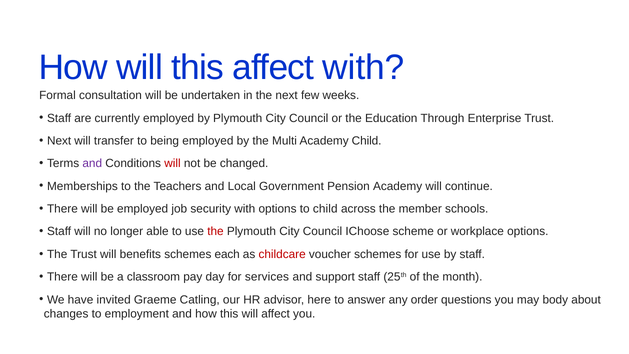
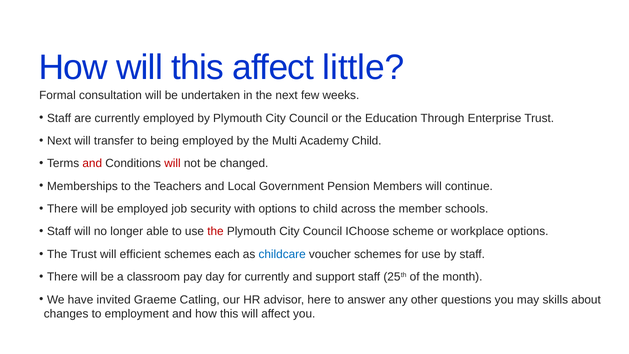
affect with: with -> little
and at (92, 163) colour: purple -> red
Pension Academy: Academy -> Members
benefits: benefits -> efficient
childcare colour: red -> blue
for services: services -> currently
order: order -> other
body: body -> skills
